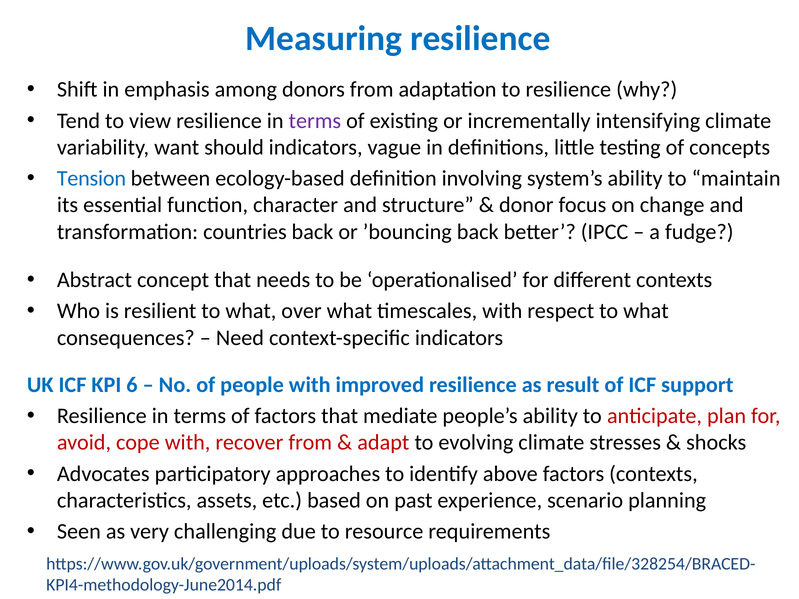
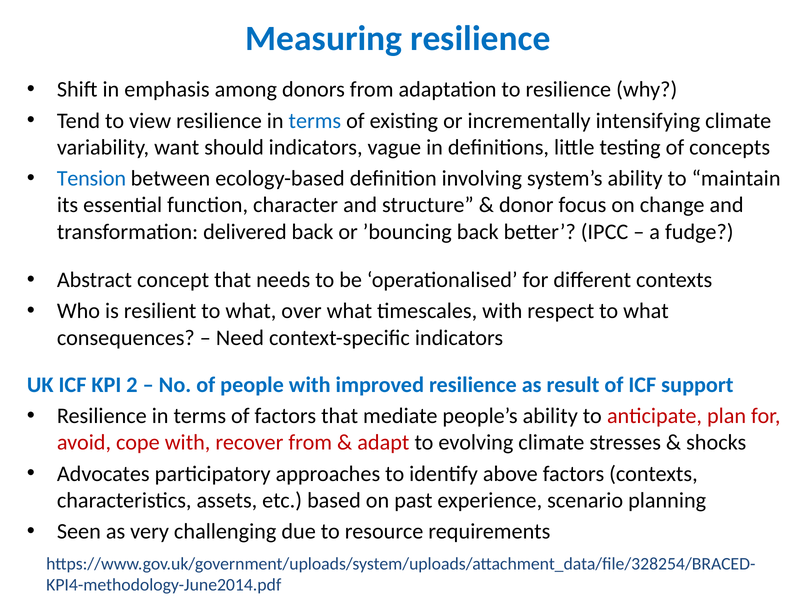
terms at (315, 121) colour: purple -> blue
countries: countries -> delivered
6: 6 -> 2
